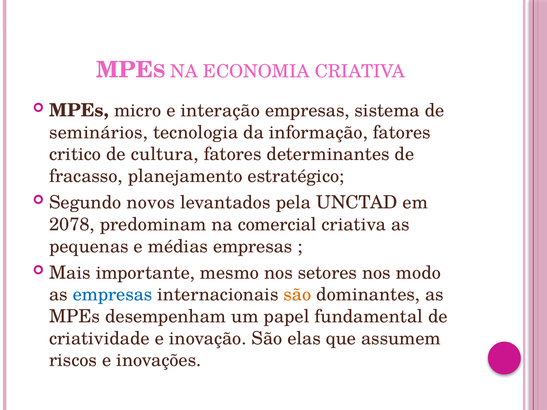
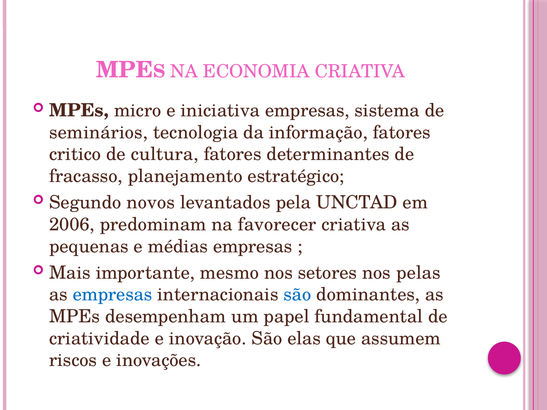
interação: interação -> iniciativa
2078: 2078 -> 2006
comercial: comercial -> favorecer
modo: modo -> pelas
são at (297, 295) colour: orange -> blue
